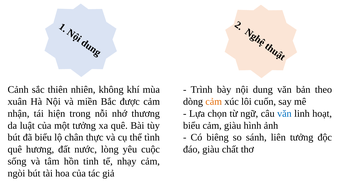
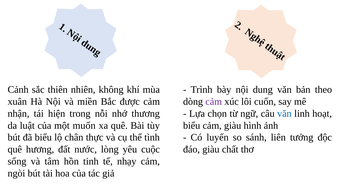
cảm at (214, 101) colour: orange -> purple
một tưởng: tưởng -> muốn
biêng: biêng -> luyến
